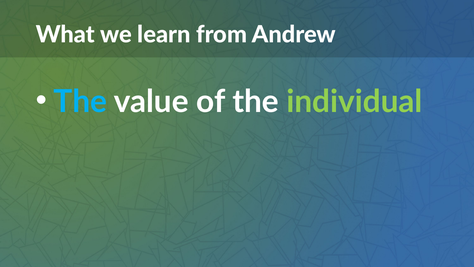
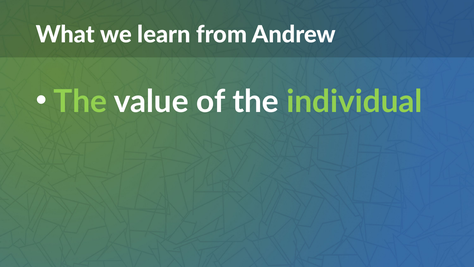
The at (80, 101) colour: light blue -> light green
